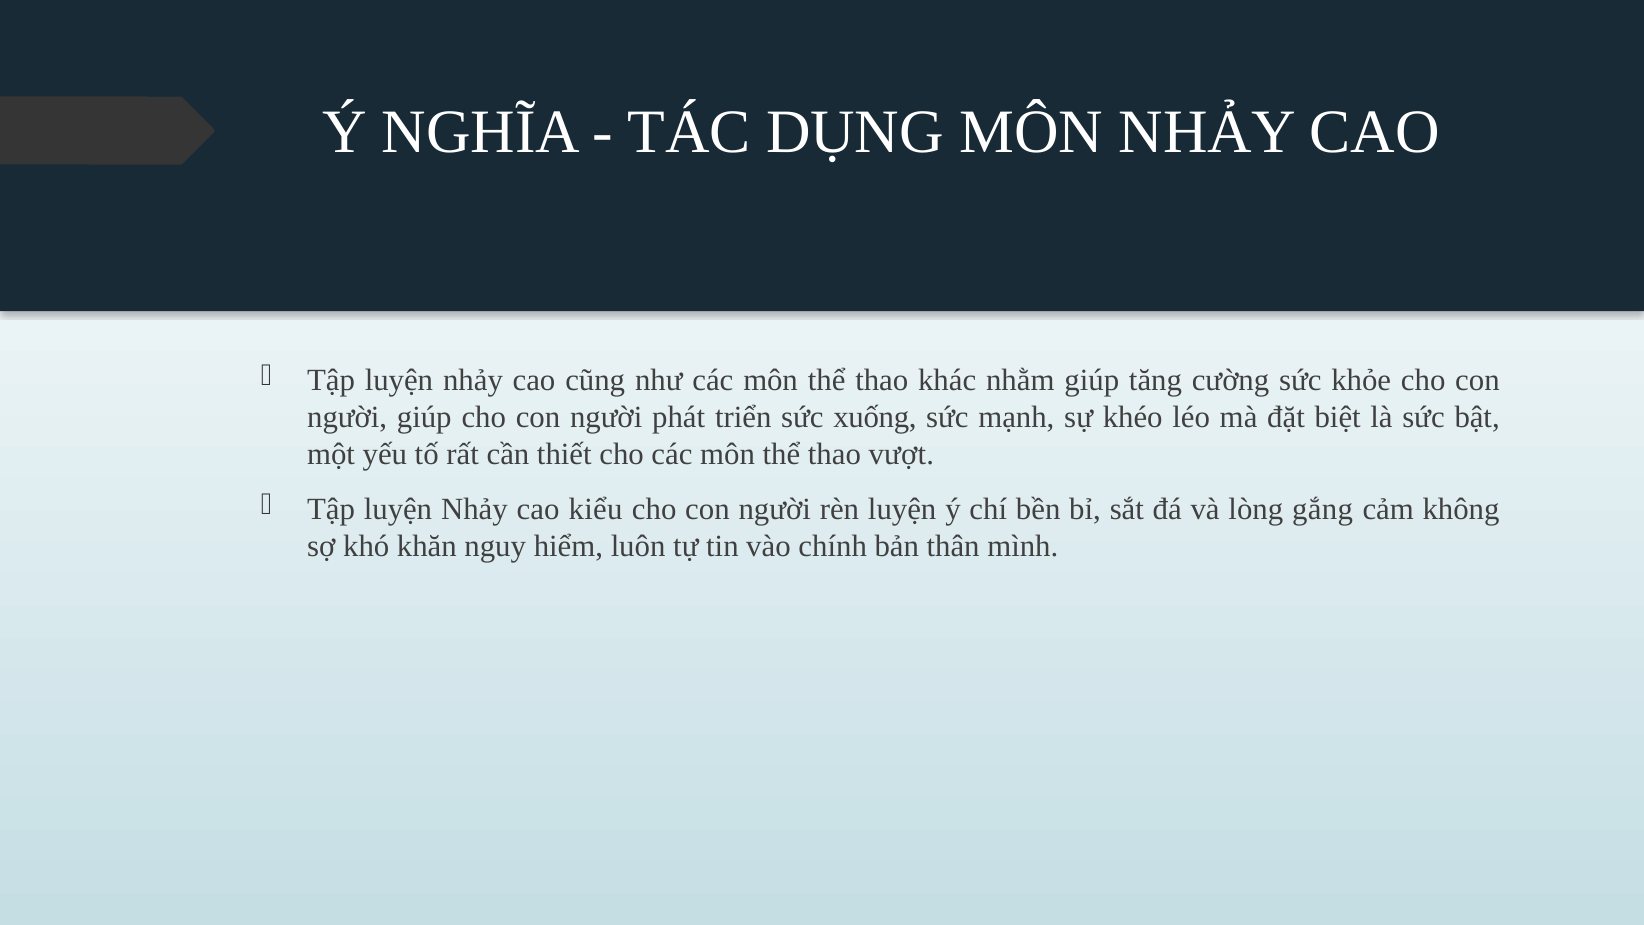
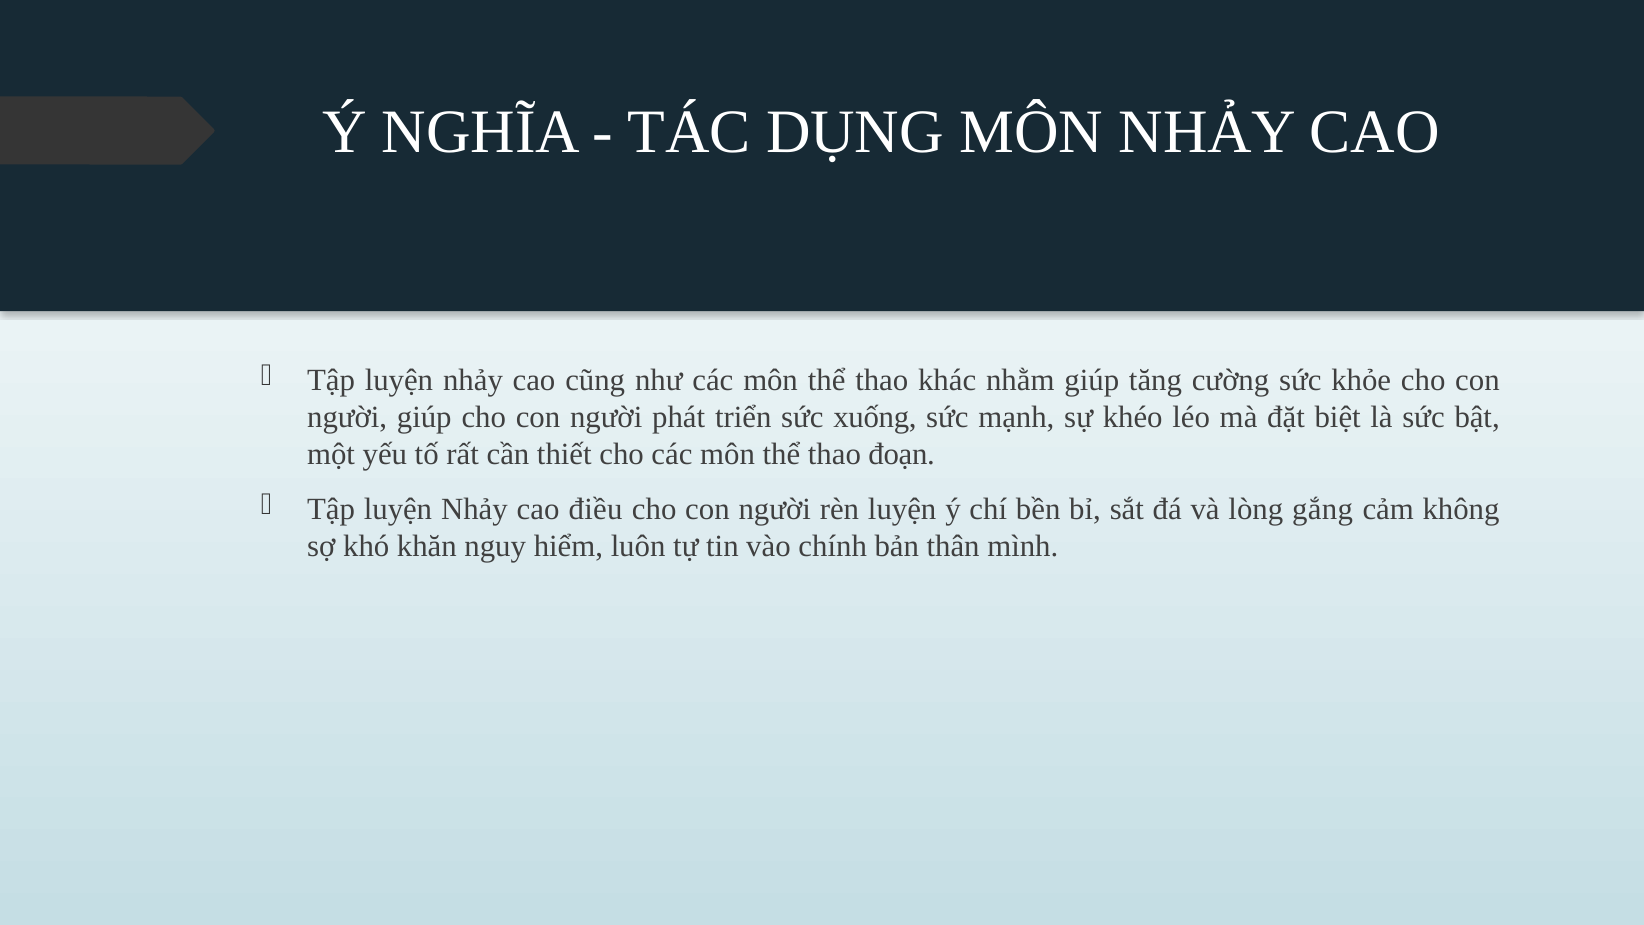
vượt: vượt -> đoạn
kiểu: kiểu -> điều
